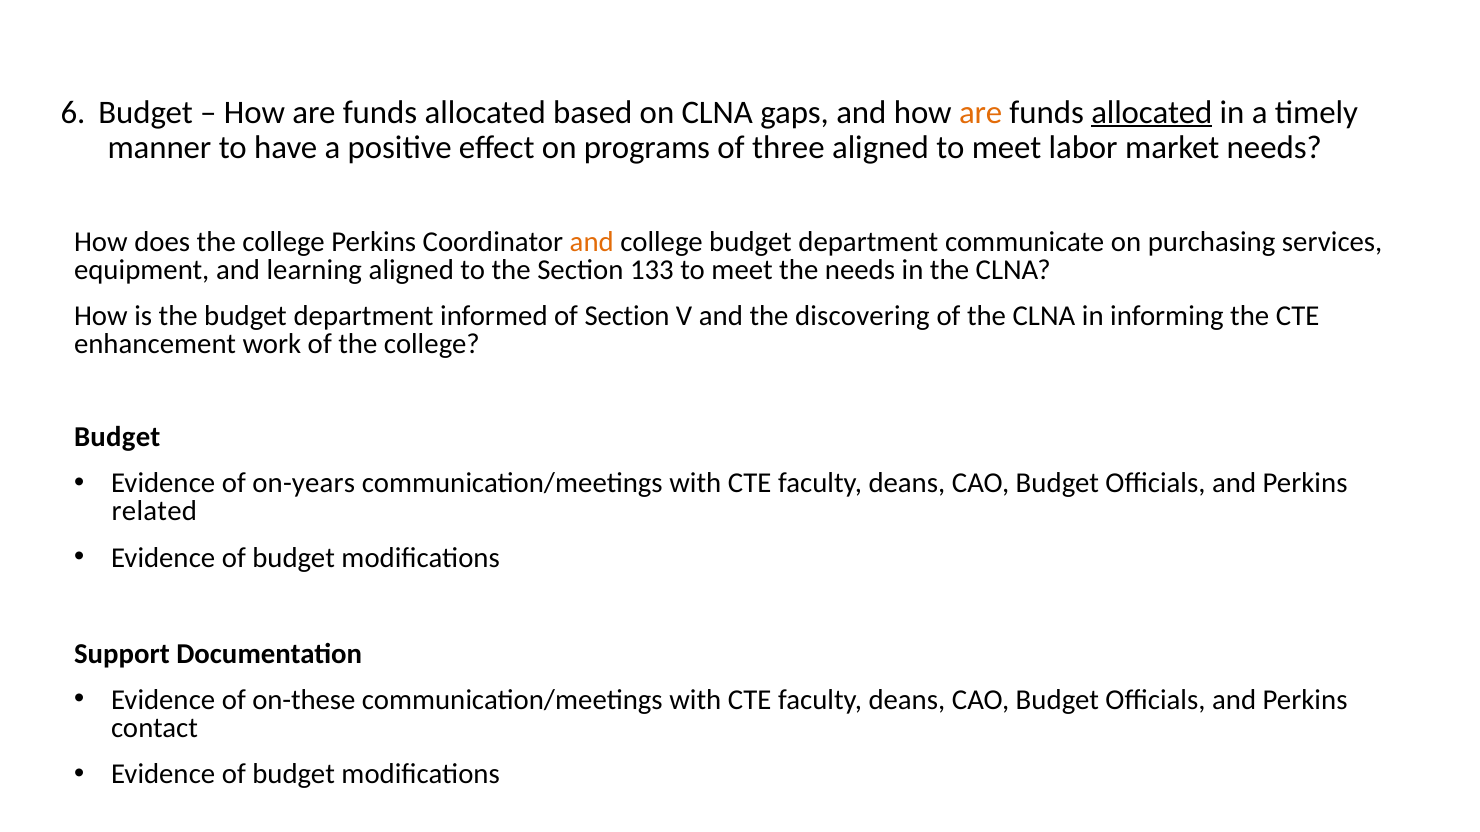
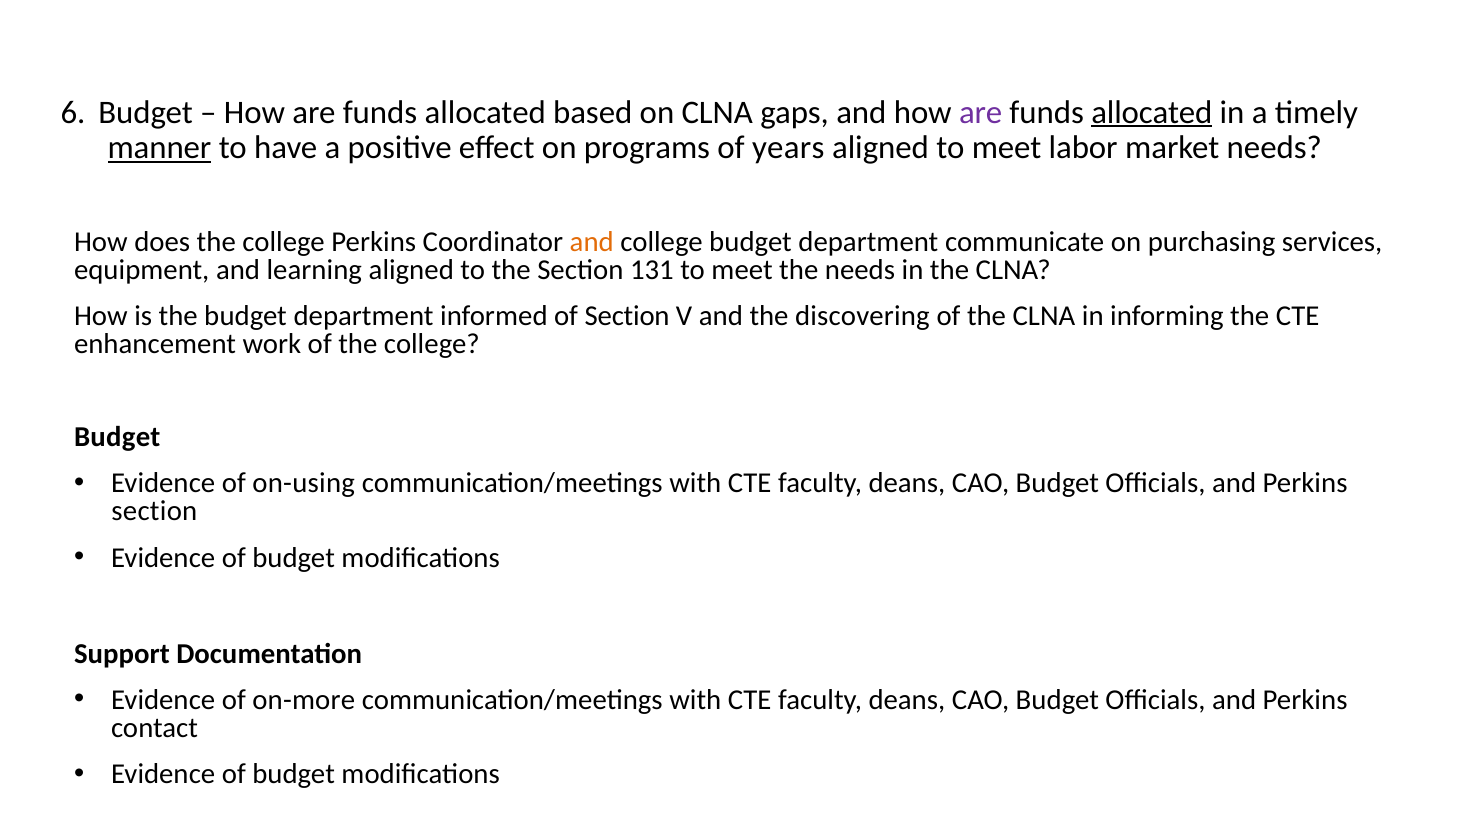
are at (981, 112) colour: orange -> purple
manner underline: none -> present
three: three -> years
133: 133 -> 131
on-years: on-years -> on-using
related at (154, 512): related -> section
on-these: on-these -> on-more
